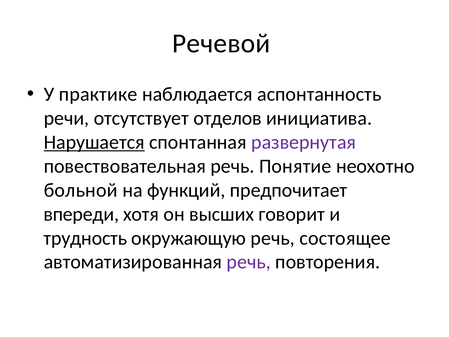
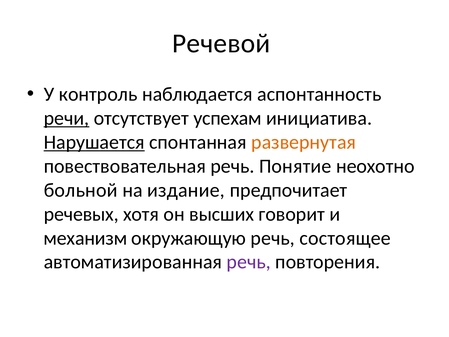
практике: практике -> контроль
речи underline: none -> present
отделов: отделов -> успехам
развернутая colour: purple -> orange
функций: функций -> издание
впереди: впереди -> речевых
трудность: трудность -> механизм
